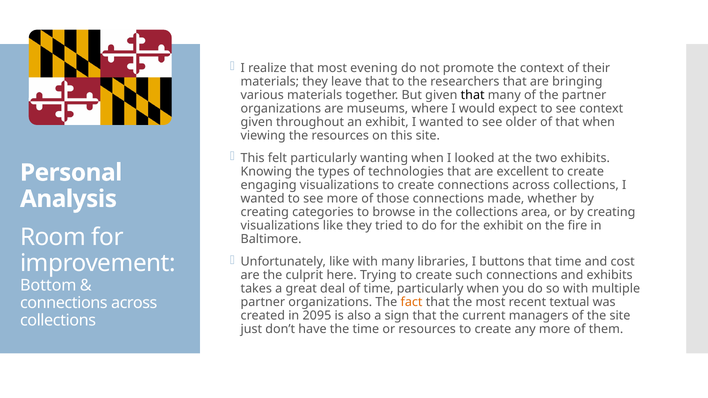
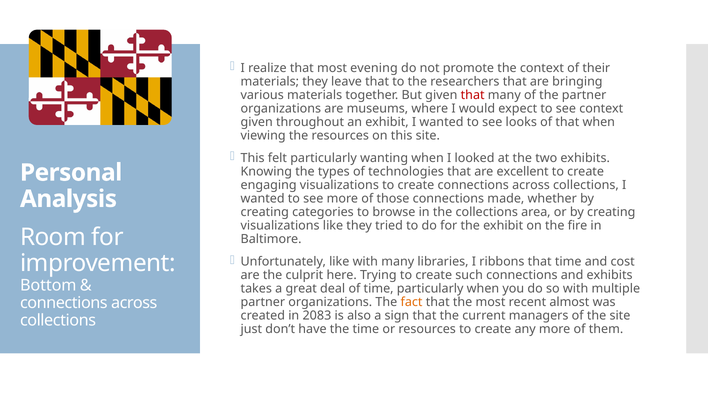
that at (473, 95) colour: black -> red
older: older -> looks
buttons: buttons -> ribbons
textual: textual -> almost
2095: 2095 -> 2083
